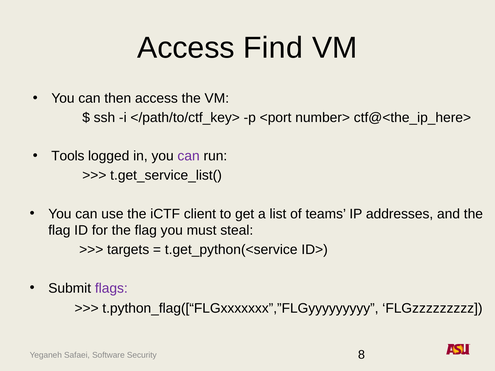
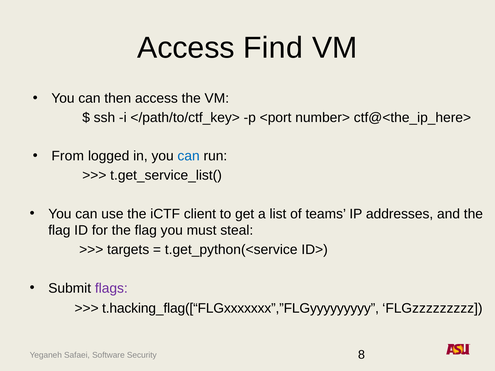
Tools: Tools -> From
can at (189, 156) colour: purple -> blue
t.python_flag([“FLGxxxxxxx”,”FLGyyyyyyyyy: t.python_flag([“FLGxxxxxxx”,”FLGyyyyyyyyy -> t.hacking_flag([“FLGxxxxxxx”,”FLGyyyyyyyyy
